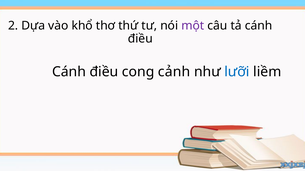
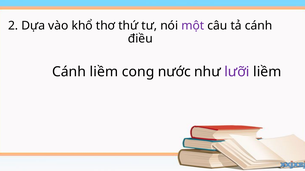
điều at (104, 72): điều -> liềm
cảnh: cảnh -> nước
lưỡi colour: blue -> purple
